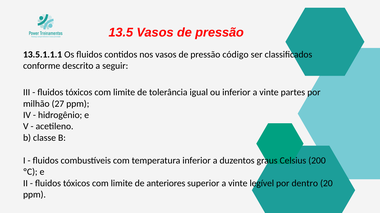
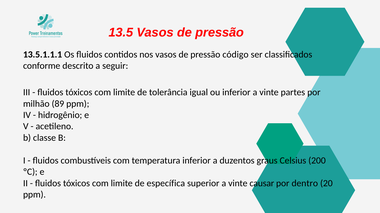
27: 27 -> 89
anteriores: anteriores -> específica
legível: legível -> causar
